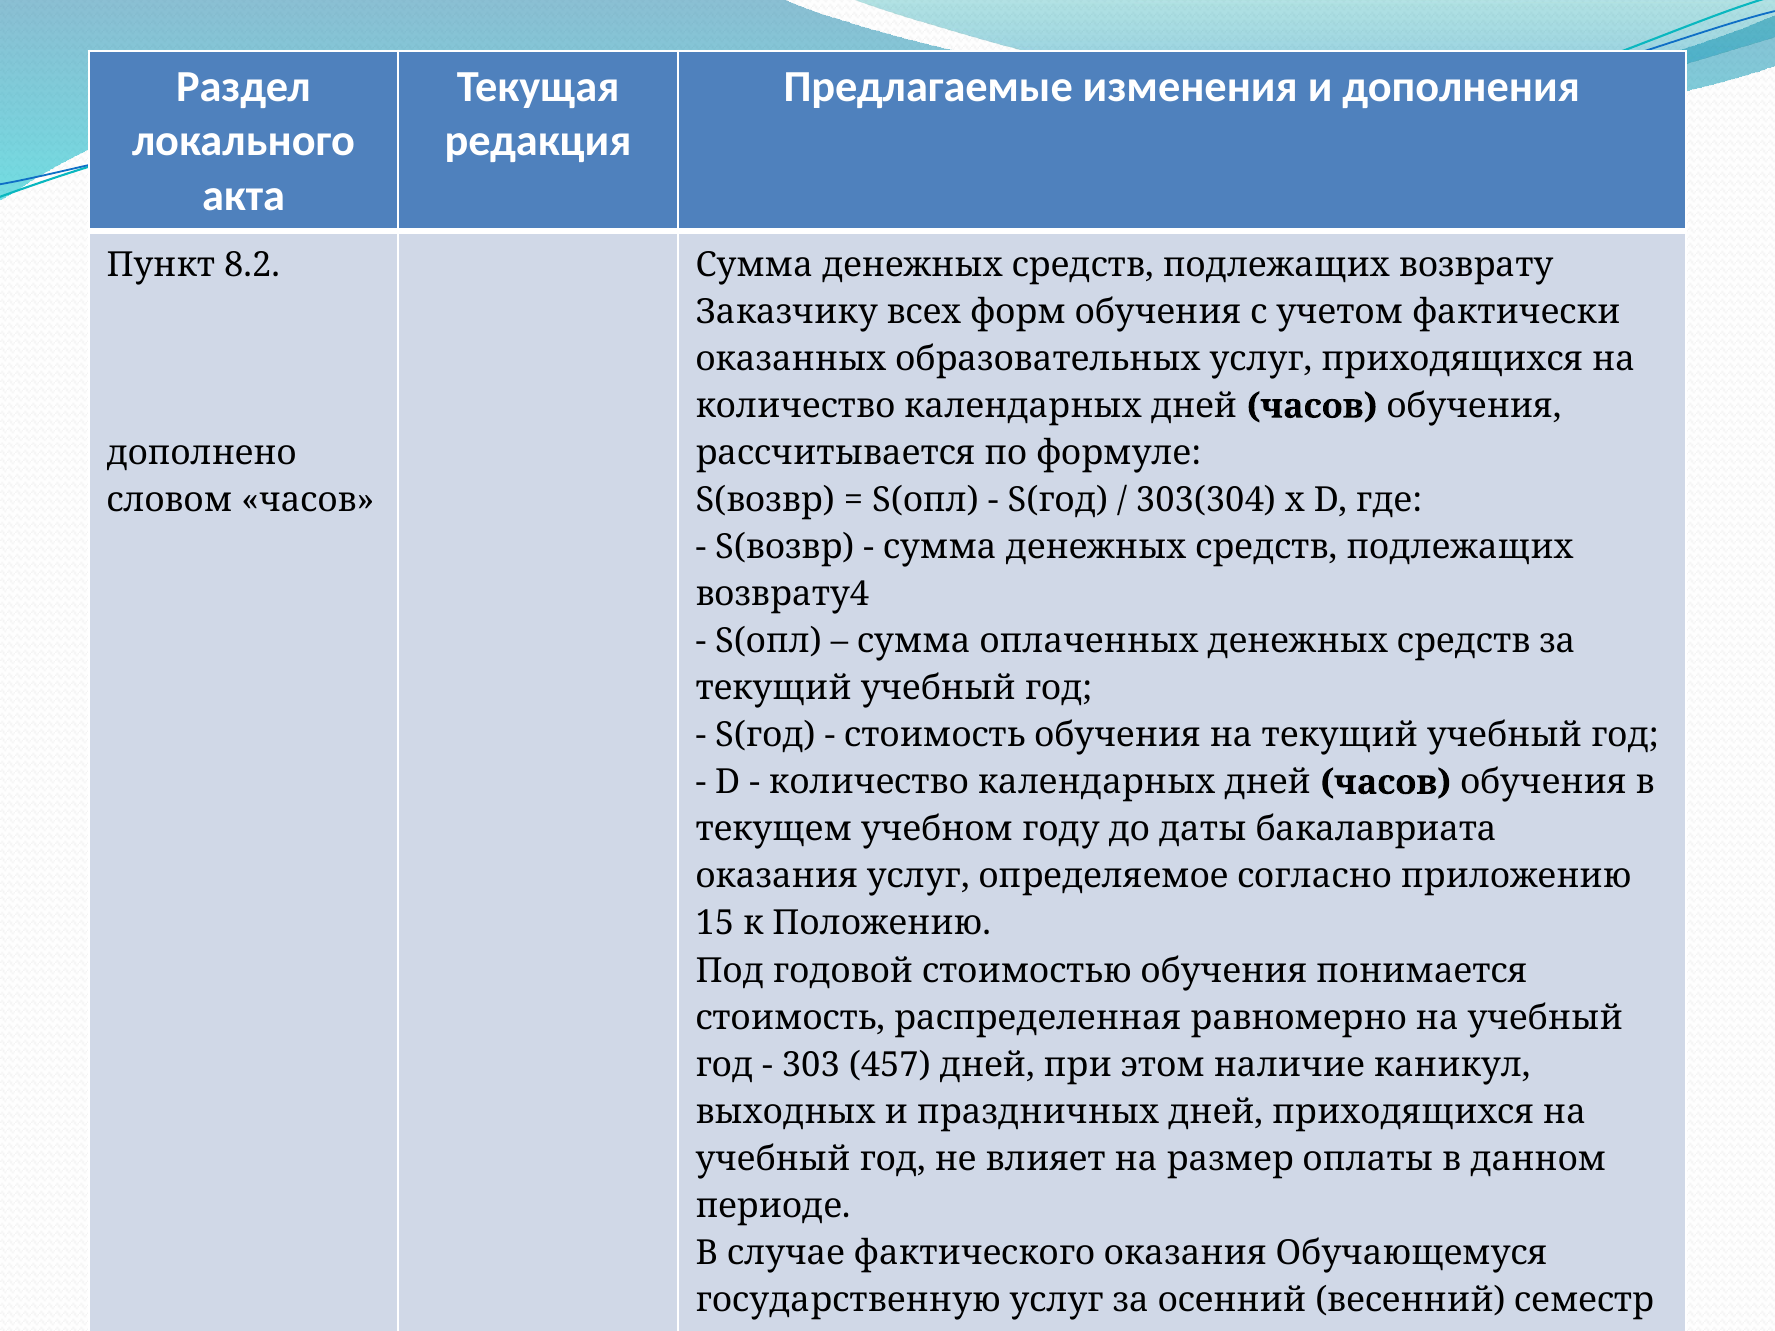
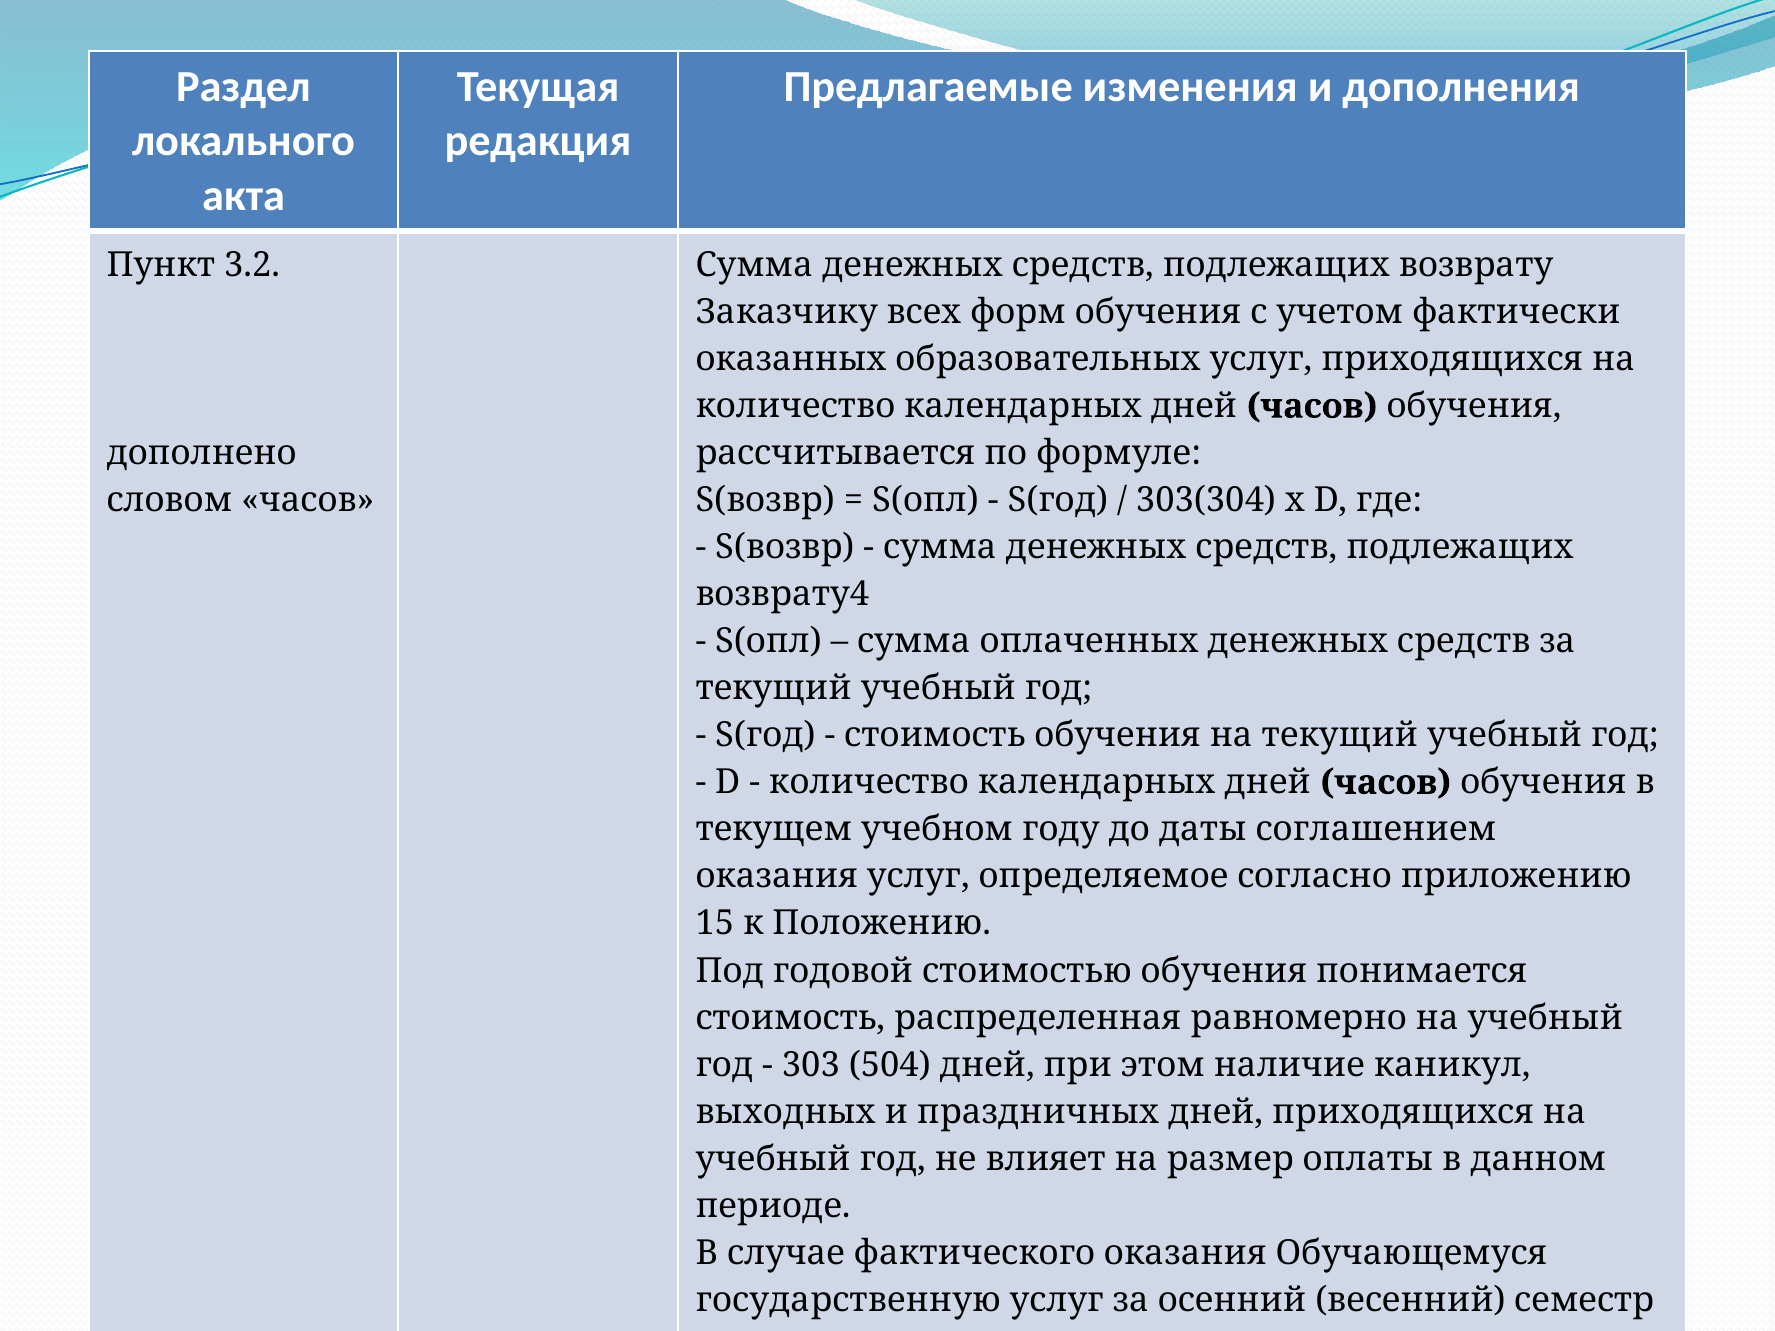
8.2: 8.2 -> 3.2
бакалавриата: бакалавриата -> соглашением
457: 457 -> 504
